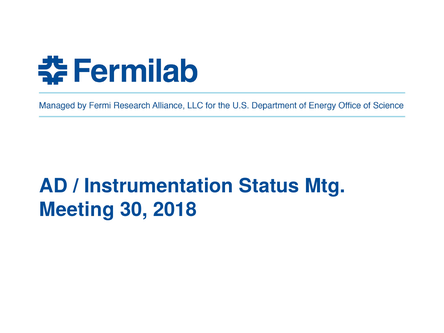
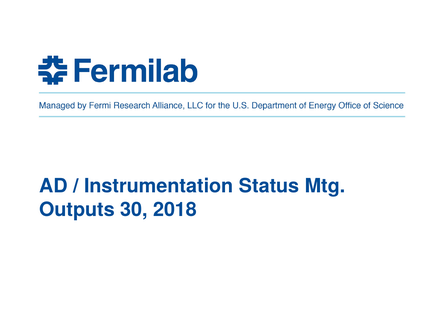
Meeting: Meeting -> Outputs
